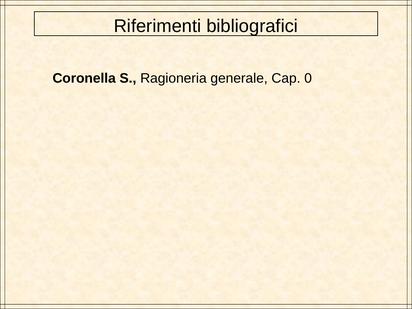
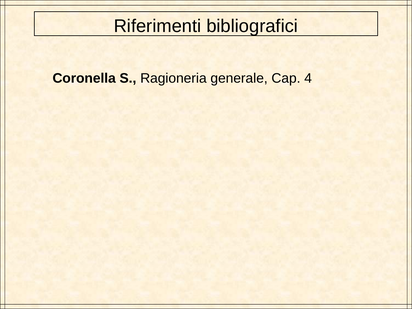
0: 0 -> 4
